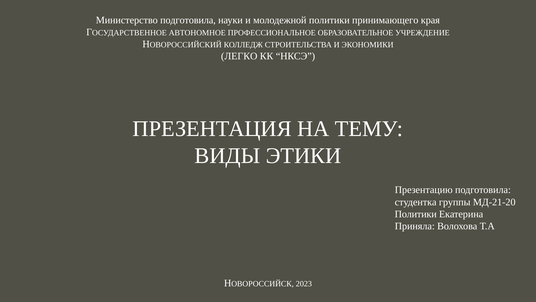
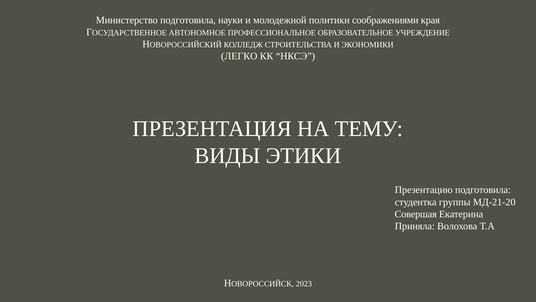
принимающего: принимающего -> соображениями
Политики at (416, 214): Политики -> Совершая
